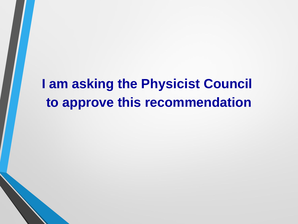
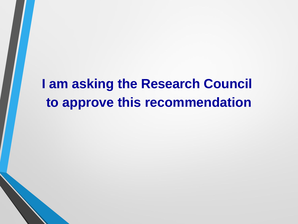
Physicist: Physicist -> Research
